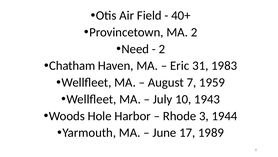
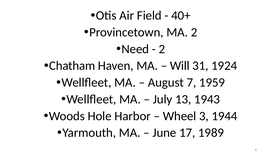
Eric: Eric -> Will
1983: 1983 -> 1924
10: 10 -> 13
Rhode: Rhode -> Wheel
